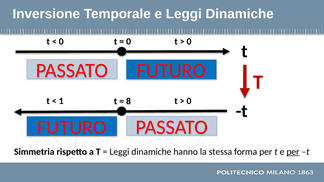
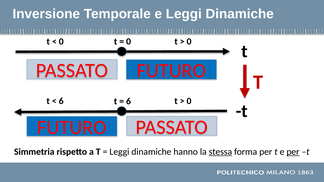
1 at (61, 101): 1 -> 6
8 at (129, 101): 8 -> 6
stessa underline: none -> present
